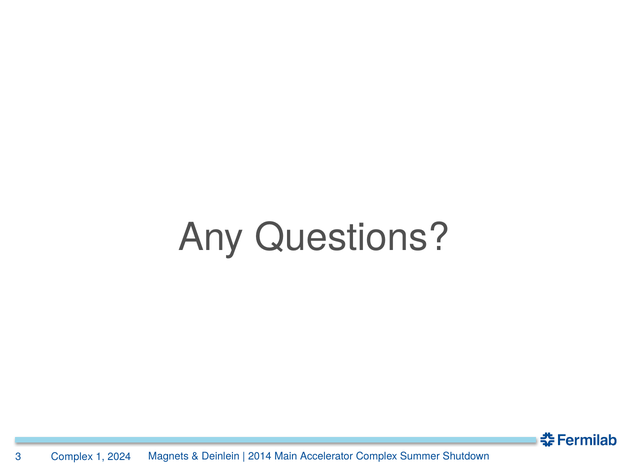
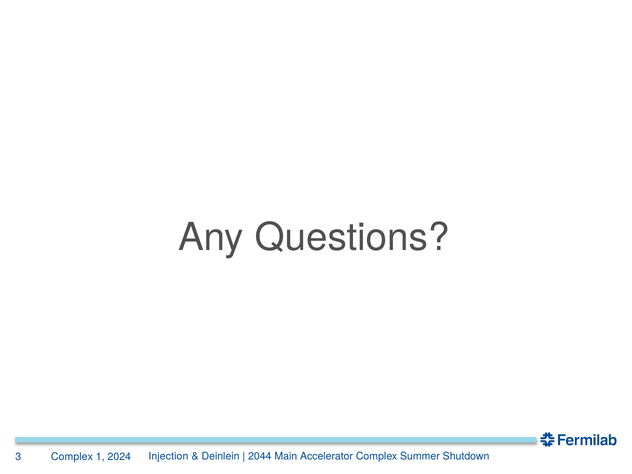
Magnets: Magnets -> Injection
2014: 2014 -> 2044
